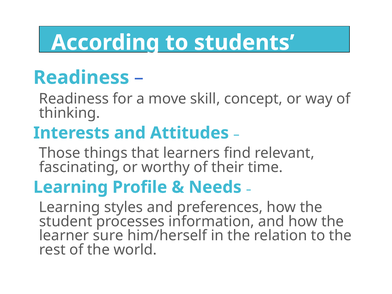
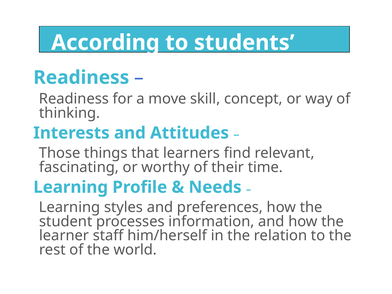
sure: sure -> staff
